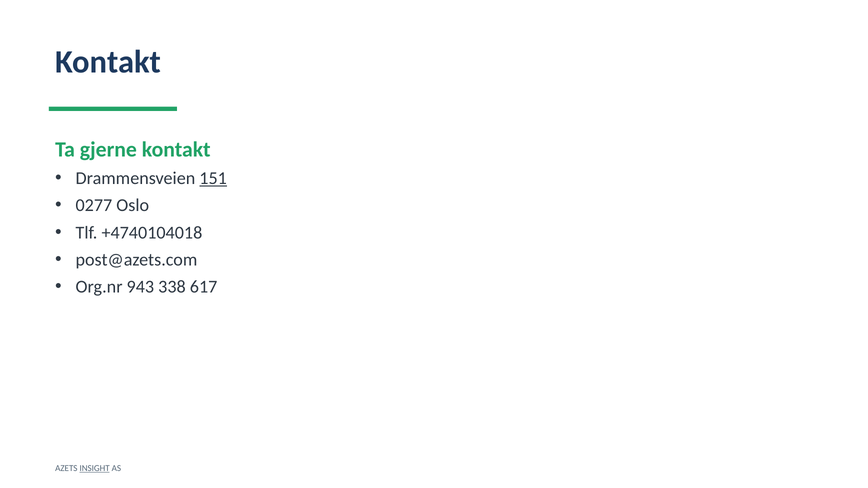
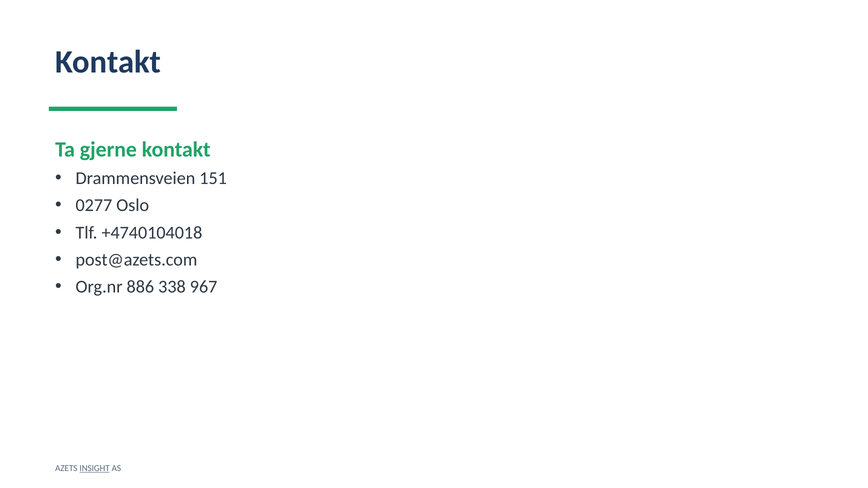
151 underline: present -> none
943: 943 -> 886
617: 617 -> 967
